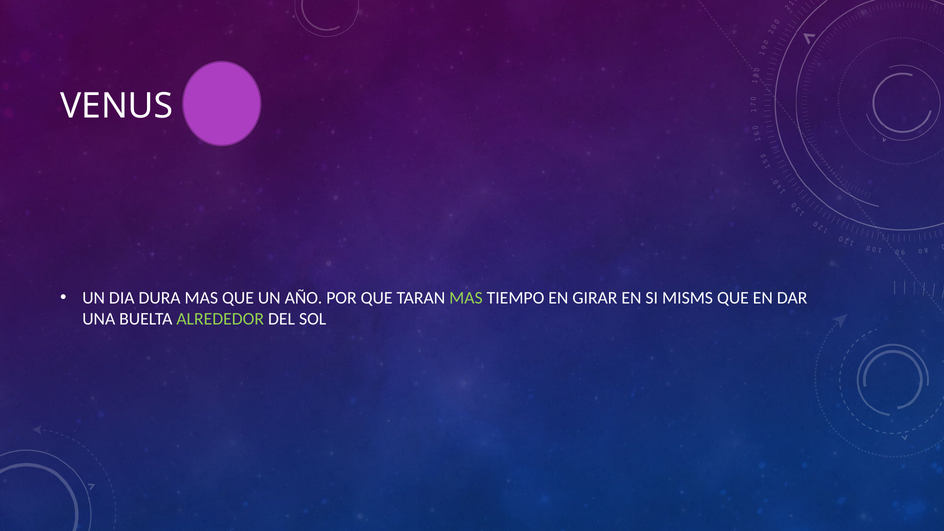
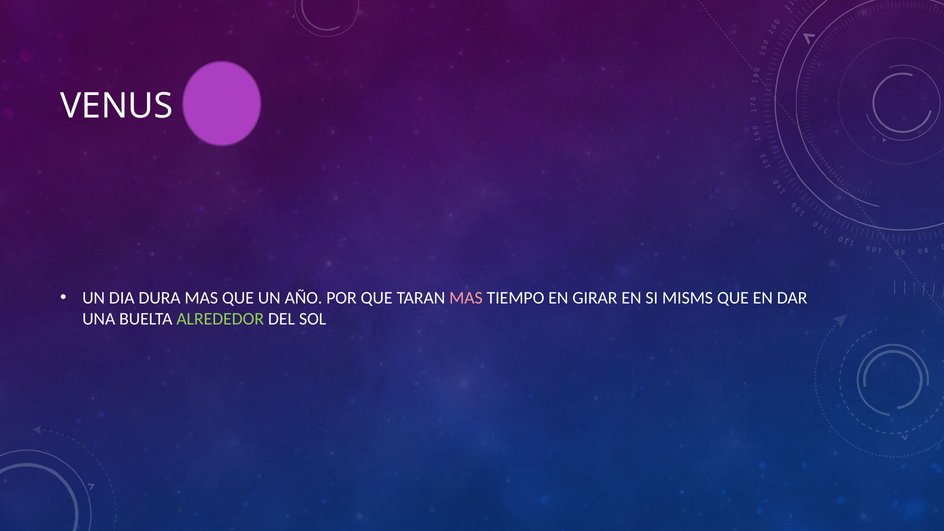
MAS at (466, 298) colour: light green -> pink
